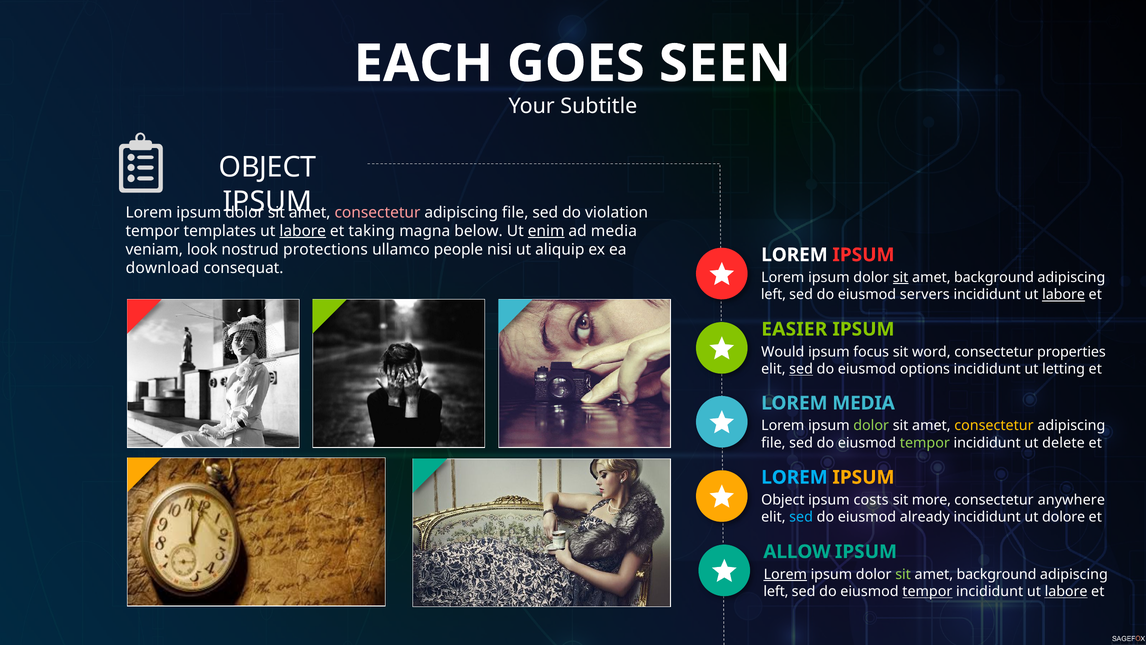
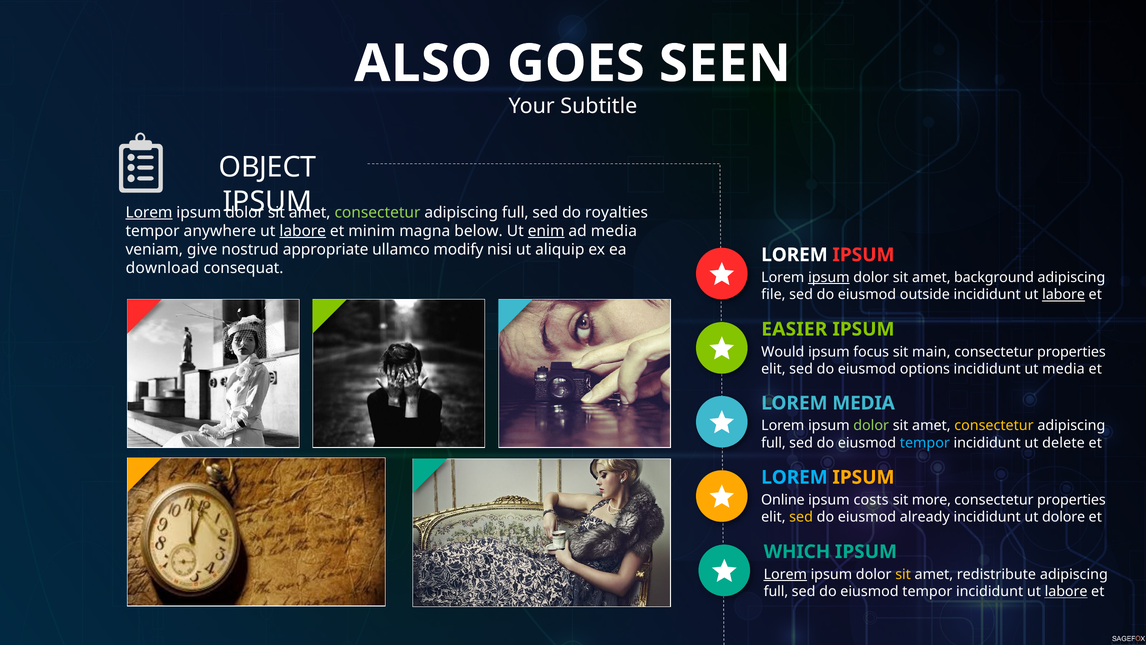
EACH: EACH -> ALSO
Lorem at (149, 212) underline: none -> present
consectetur at (377, 212) colour: pink -> light green
file at (515, 212): file -> full
violation: violation -> royalties
templates: templates -> anywhere
taking: taking -> minim
look: look -> give
protections: protections -> appropriate
people: people -> modify
ipsum at (829, 277) underline: none -> present
sit at (901, 277) underline: present -> none
left at (773, 295): left -> file
servers: servers -> outside
word: word -> main
sed at (801, 369) underline: present -> none
ut letting: letting -> media
file at (773, 443): file -> full
tempor at (925, 443) colour: light green -> light blue
Object at (783, 500): Object -> Online
anywhere at (1071, 500): anywhere -> properties
sed at (801, 517) colour: light blue -> yellow
ALLOW: ALLOW -> WHICH
sit at (903, 574) colour: light green -> yellow
background at (997, 574): background -> redistribute
left at (776, 591): left -> full
tempor at (927, 591) underline: present -> none
